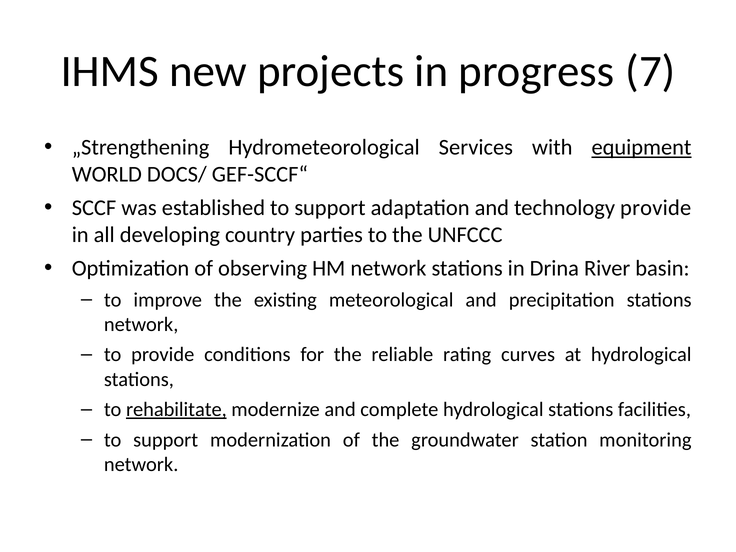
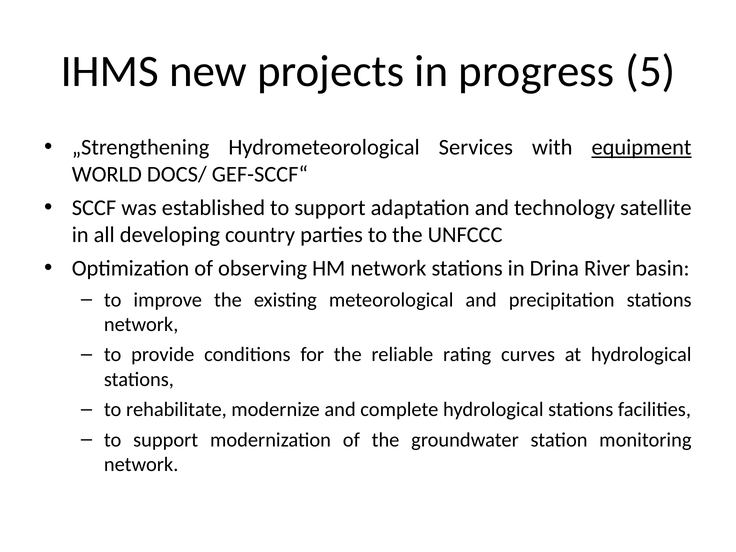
7: 7 -> 5
technology provide: provide -> satellite
rehabilitate underline: present -> none
